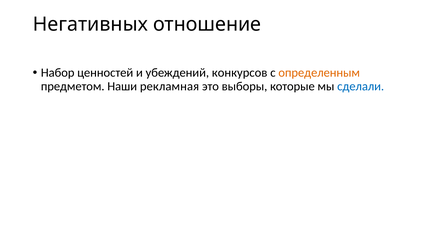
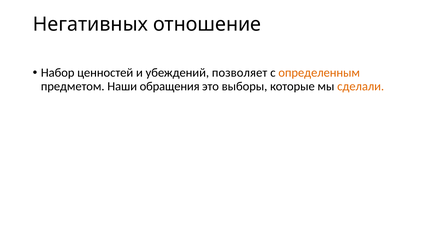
конкурсов: конкурсов -> позволяет
рекламная: рекламная -> обращения
сделали colour: blue -> orange
